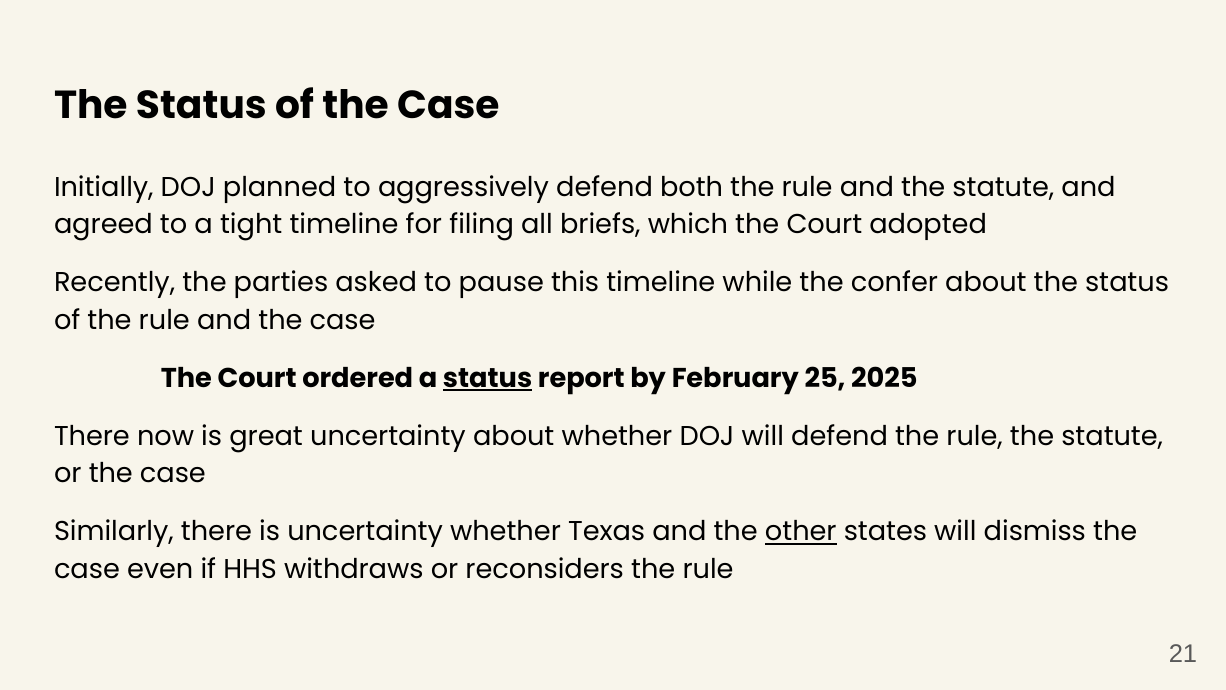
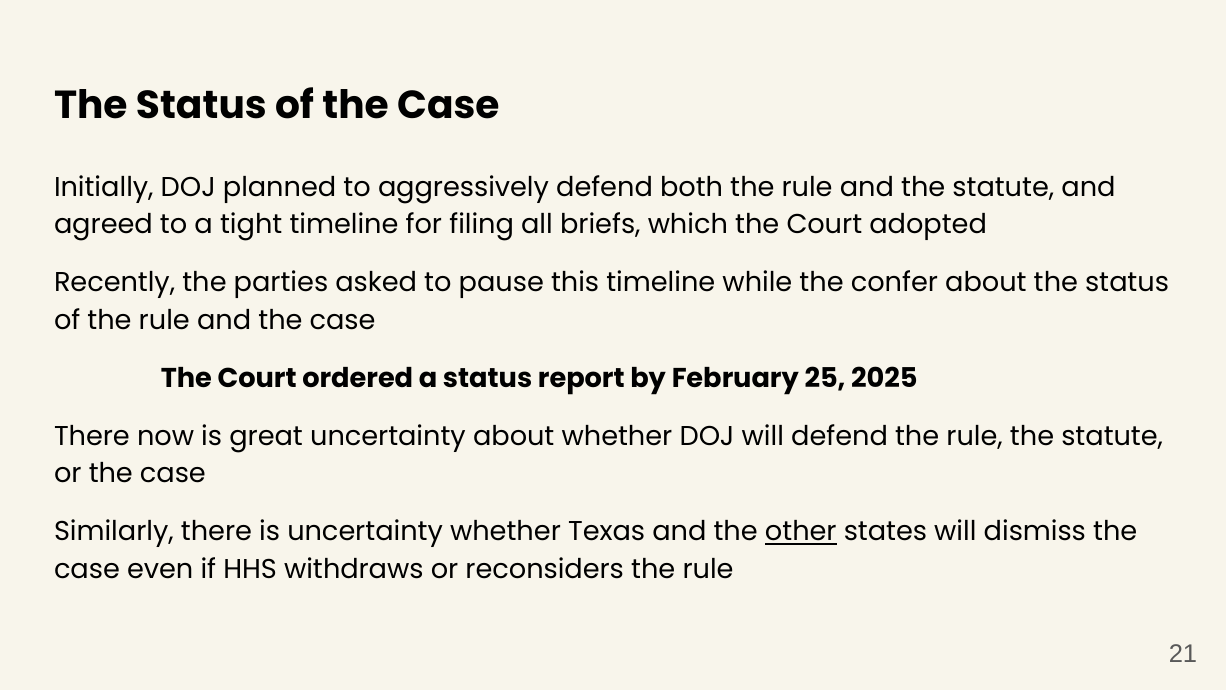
status at (488, 378) underline: present -> none
